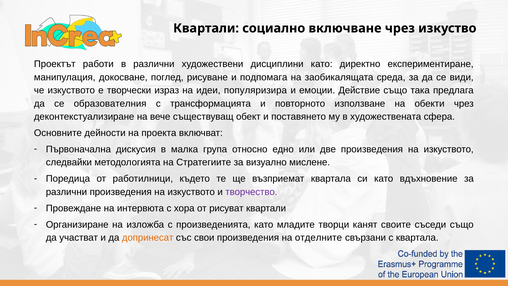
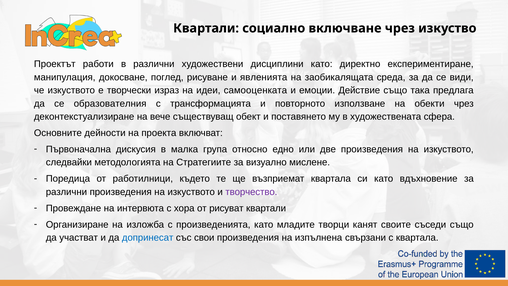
подпомага: подпомага -> явленията
популяризира: популяризира -> самооценката
допринесат colour: orange -> blue
отделните: отделните -> изпълнена
